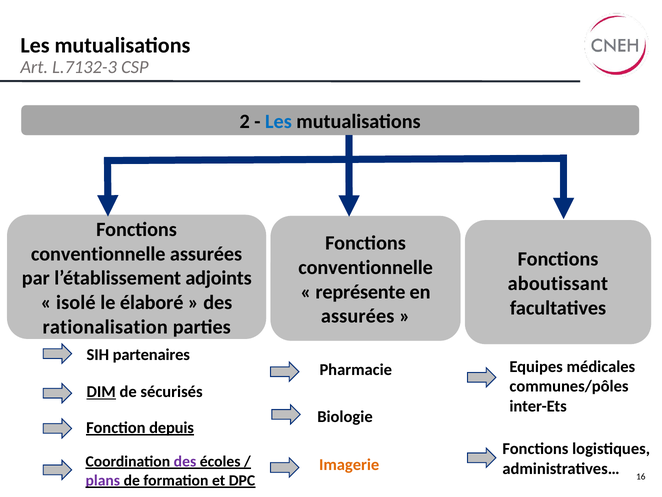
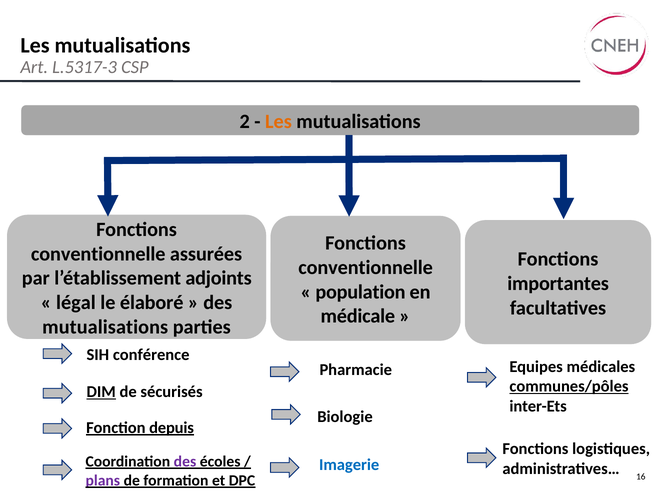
L.7132-3: L.7132-3 -> L.5317-3
Les at (278, 121) colour: blue -> orange
aboutissant: aboutissant -> importantes
représente: représente -> population
isolé: isolé -> légal
assurées at (358, 316): assurées -> médicale
rationalisation at (105, 327): rationalisation -> mutualisations
partenaires: partenaires -> conférence
communes/pôles underline: none -> present
Imagerie colour: orange -> blue
